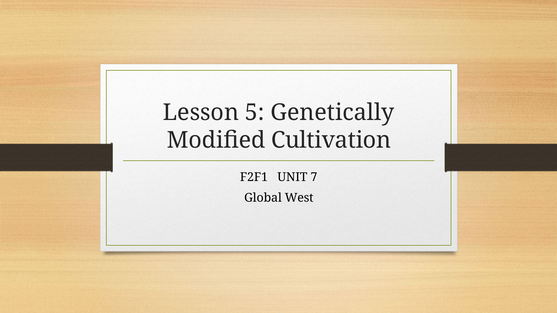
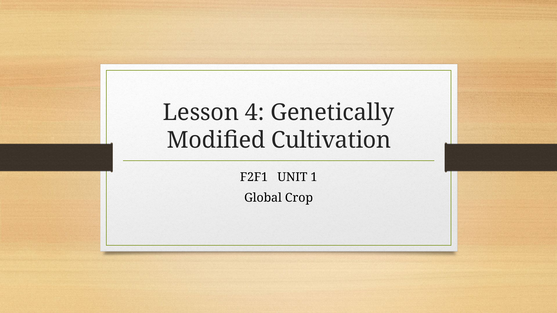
5: 5 -> 4
7: 7 -> 1
West: West -> Crop
